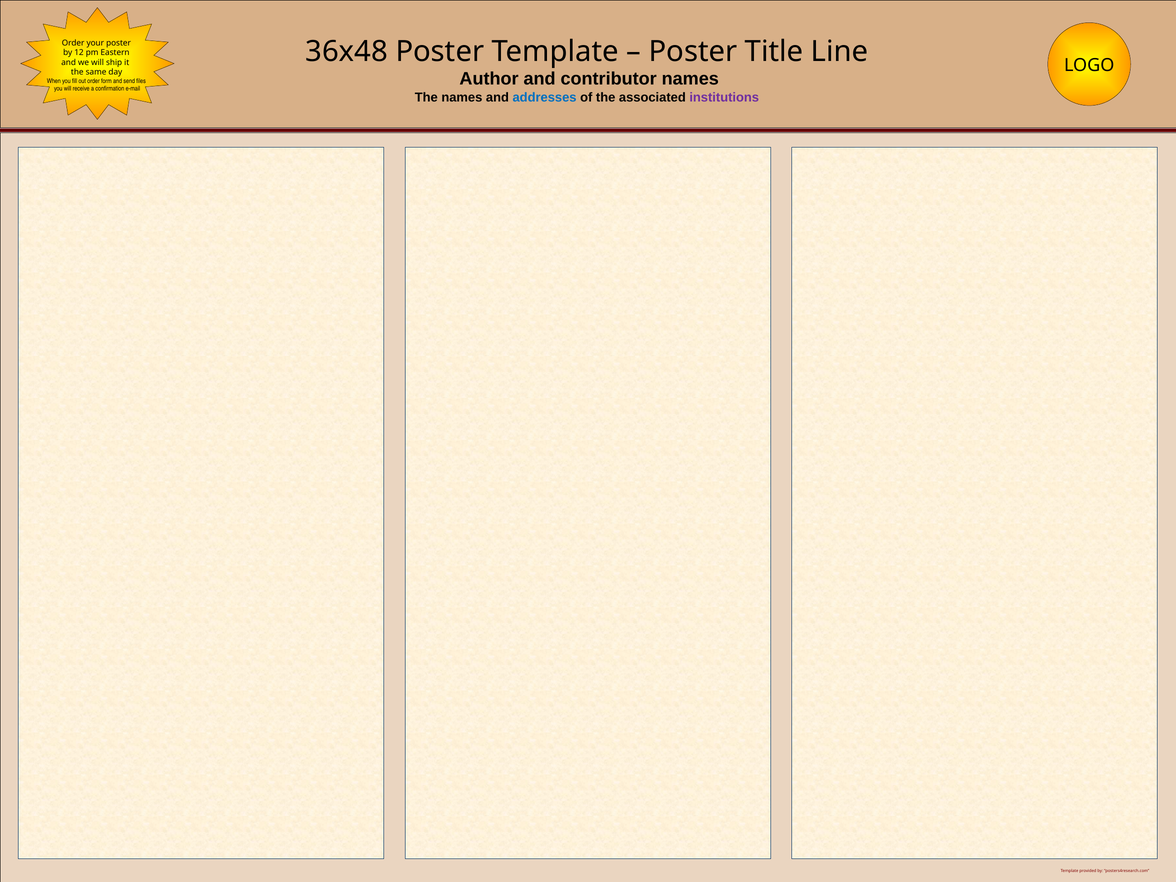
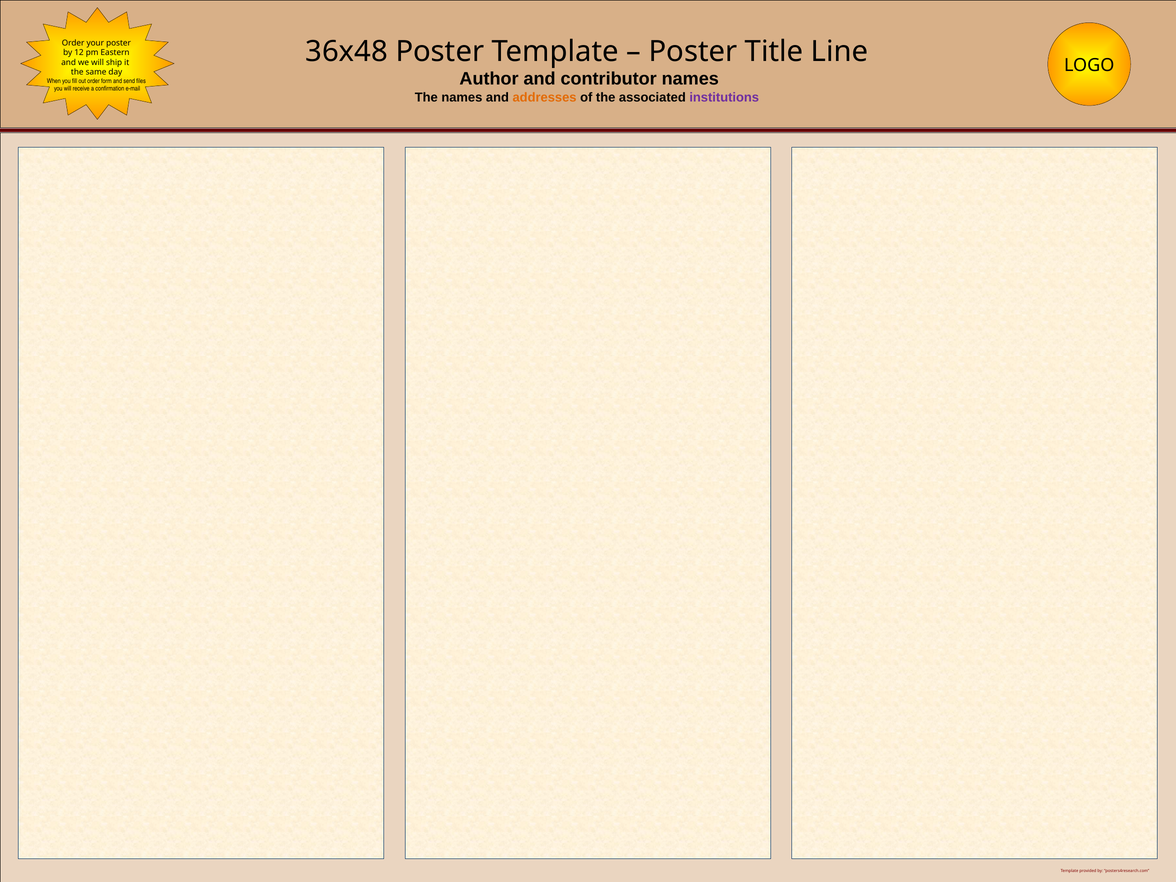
addresses colour: blue -> orange
